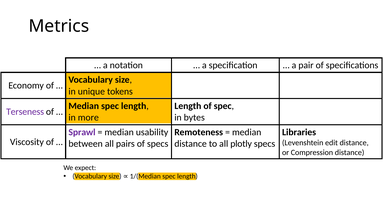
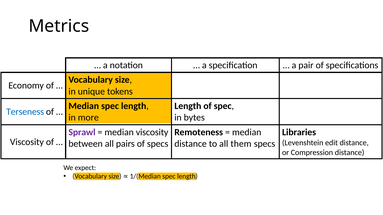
Terseness colour: purple -> blue
median usability: usability -> viscosity
plotly: plotly -> them
